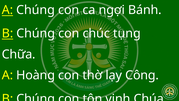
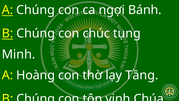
Chữa: Chữa -> Minh
Công: Công -> Tầng
